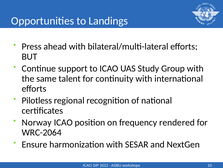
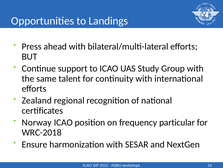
Pilotless: Pilotless -> Zealand
rendered: rendered -> particular
WRC-2064: WRC-2064 -> WRC-2018
